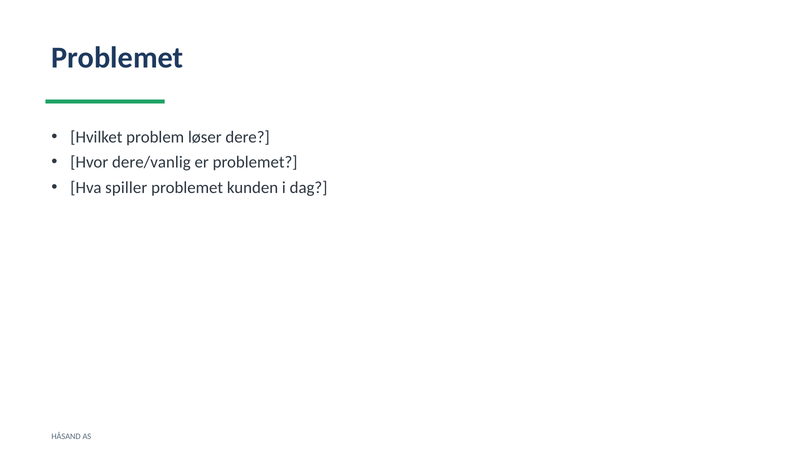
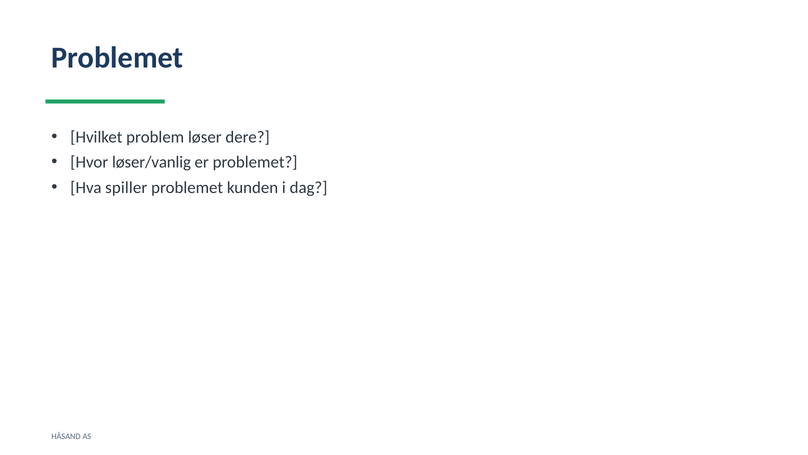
dere/vanlig: dere/vanlig -> løser/vanlig
